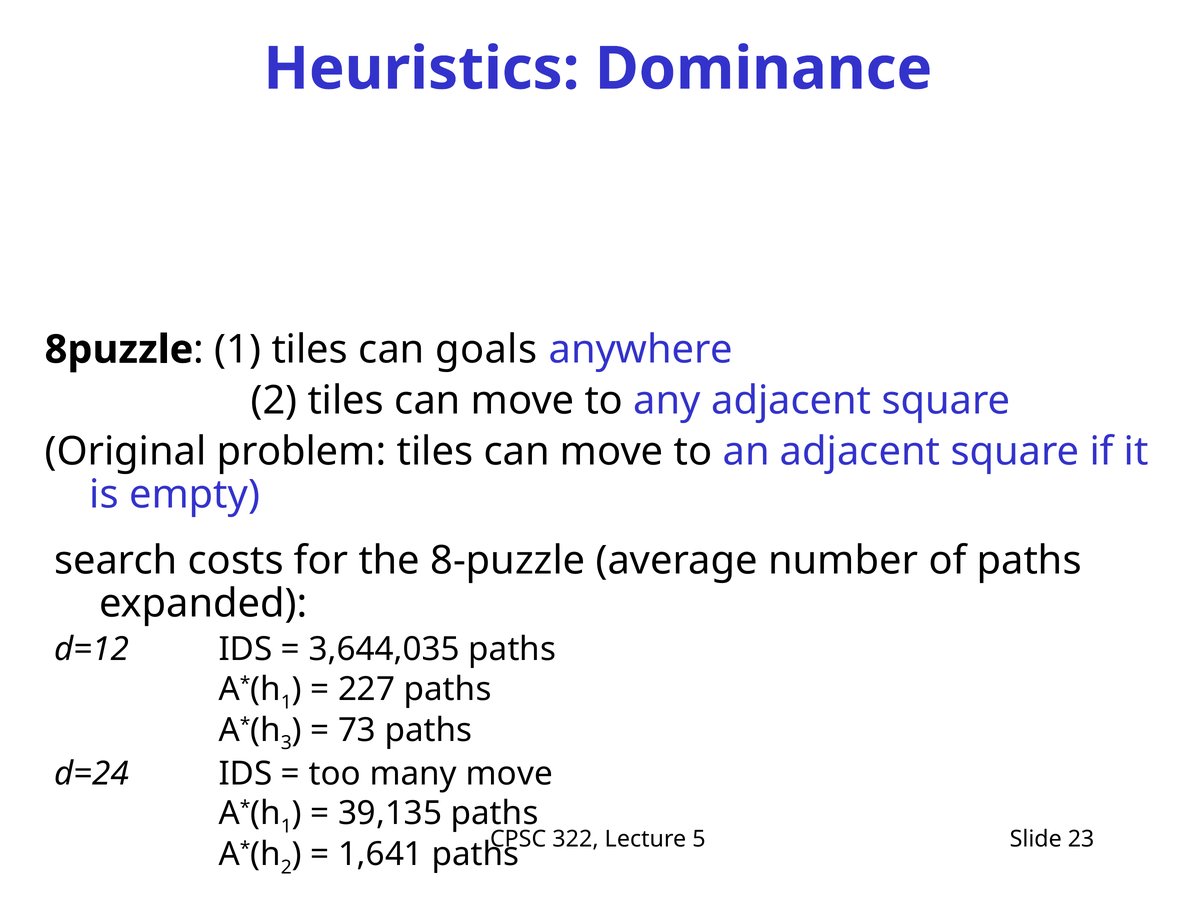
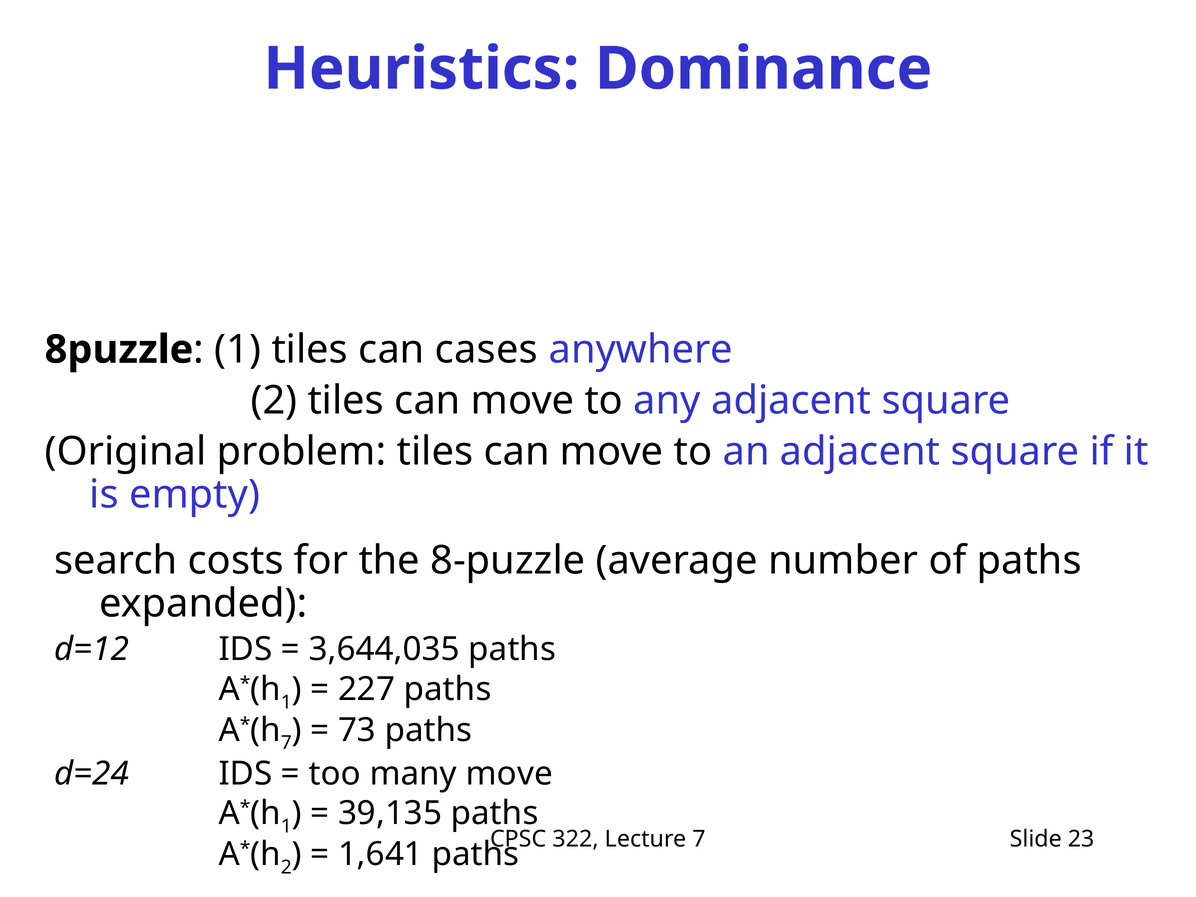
goals: goals -> cases
3 at (286, 743): 3 -> 7
Lecture 5: 5 -> 7
